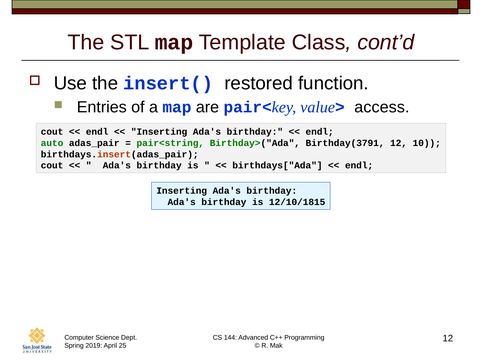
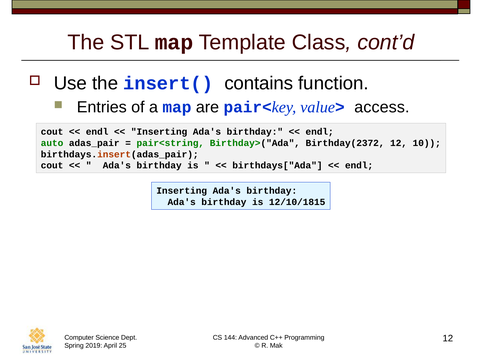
restored: restored -> contains
Birthday(3791: Birthday(3791 -> Birthday(2372
